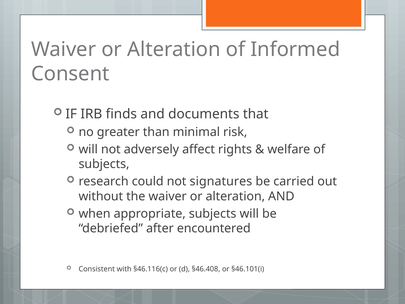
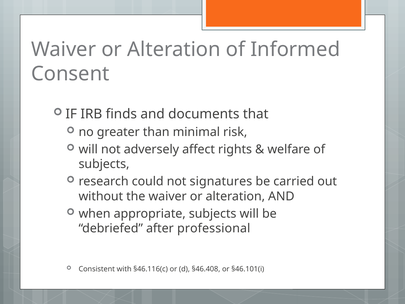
encountered: encountered -> professional
